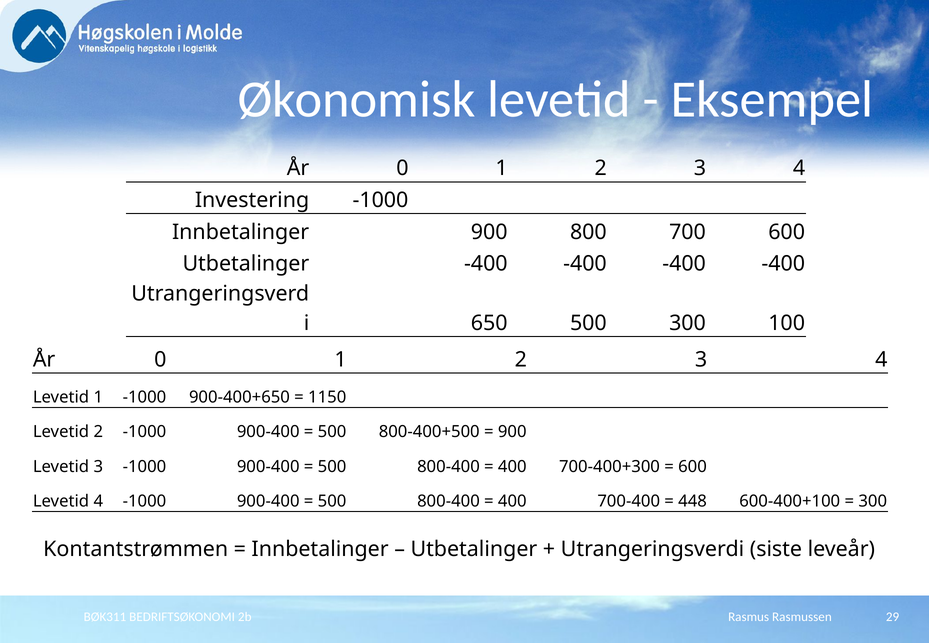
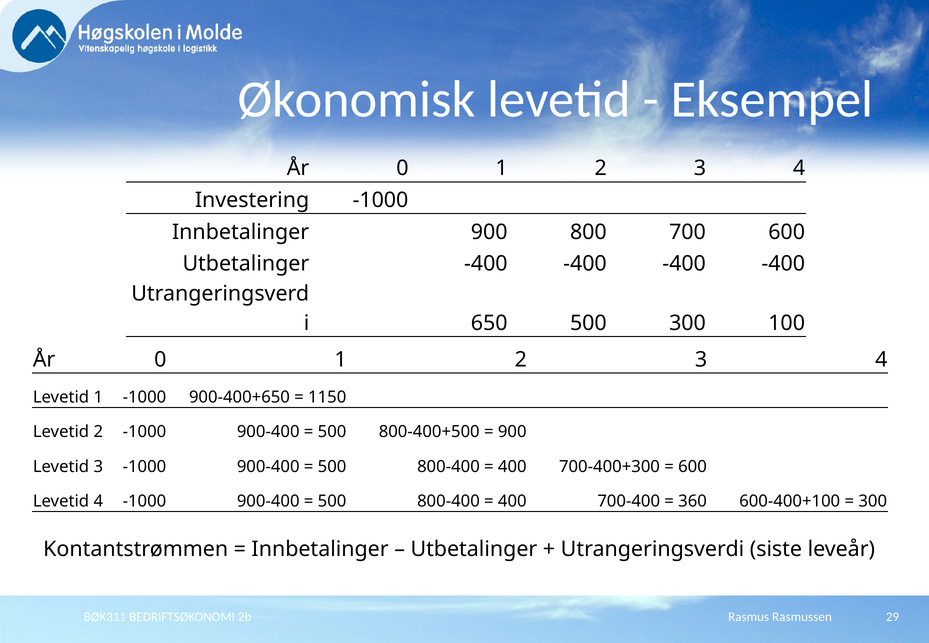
448: 448 -> 360
